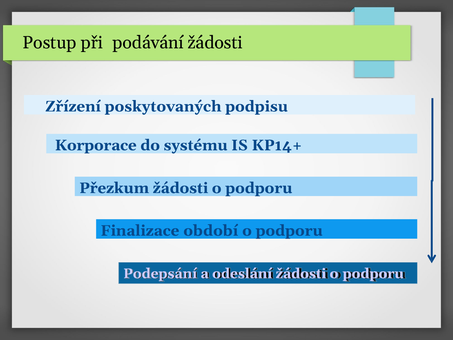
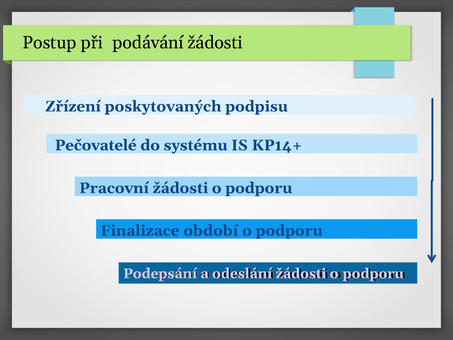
Korporace: Korporace -> Pečovatelé
Přezkum: Přezkum -> Pracovní
